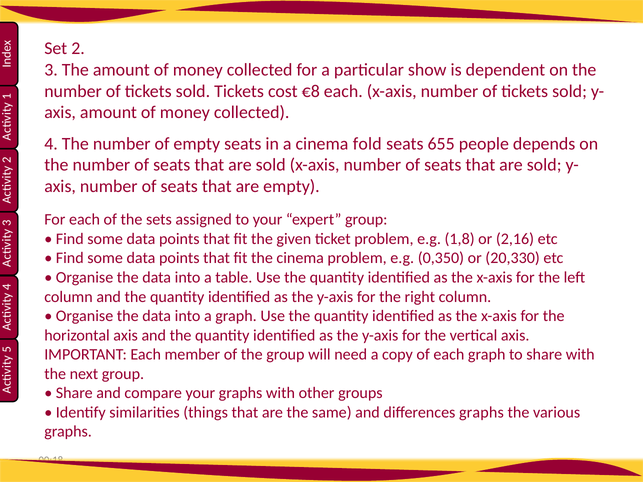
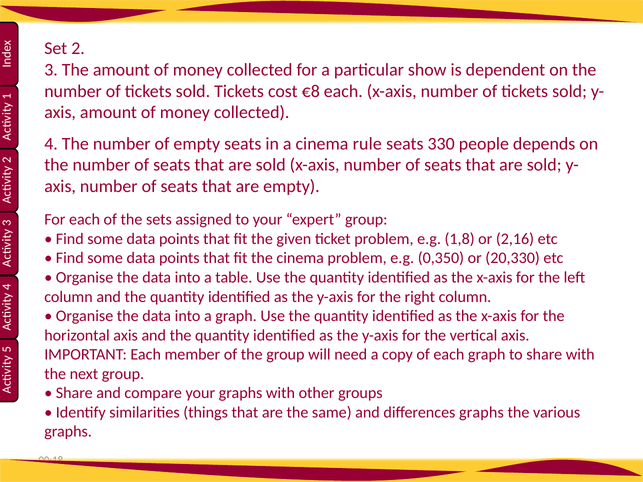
fold: fold -> rule
655: 655 -> 330
